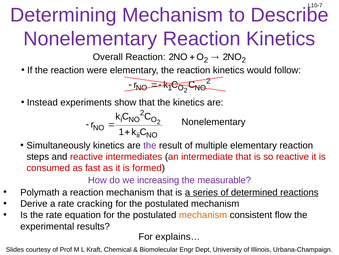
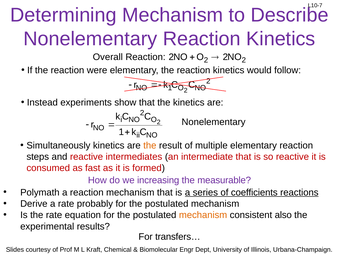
the at (150, 145) colour: purple -> orange
determined: determined -> coefficients
cracking: cracking -> probably
flow: flow -> also
explains…: explains… -> transfers…
